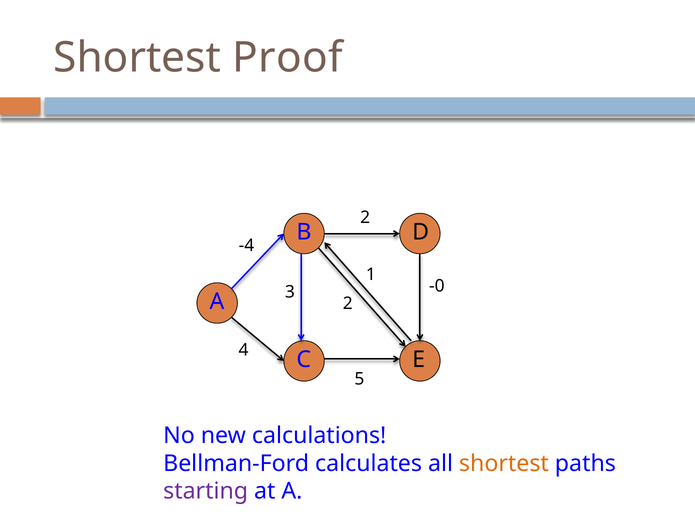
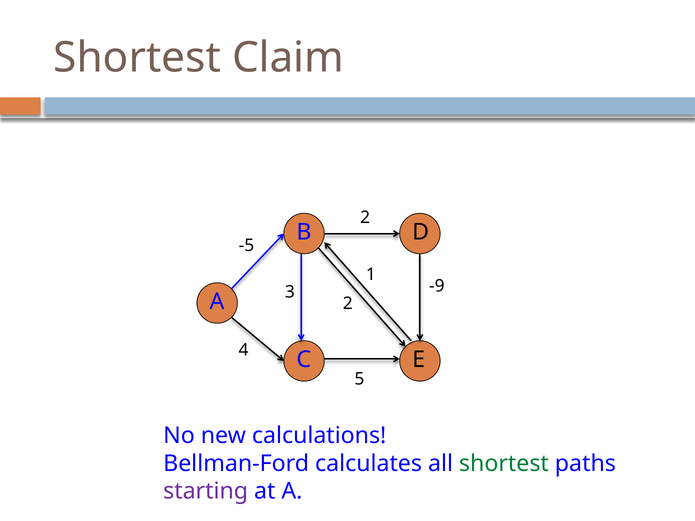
Proof: Proof -> Claim
-4: -4 -> -5
-0: -0 -> -9
shortest at (504, 464) colour: orange -> green
